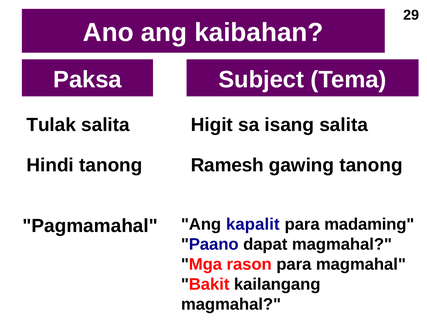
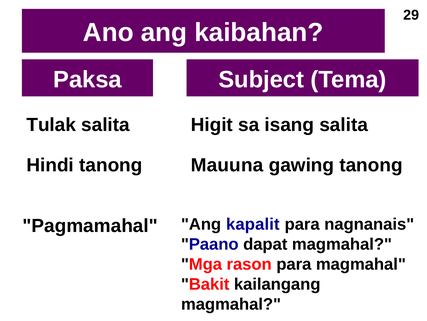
Ramesh: Ramesh -> Mauuna
madaming: madaming -> nagnanais
